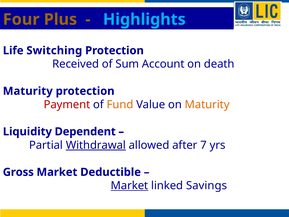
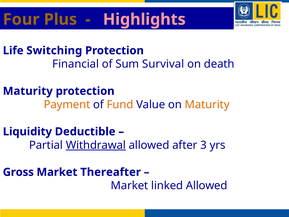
Highlights colour: light blue -> pink
Received: Received -> Financial
Account: Account -> Survival
Payment colour: red -> orange
Dependent: Dependent -> Deductible
7: 7 -> 3
Deductible: Deductible -> Thereafter
Market at (130, 185) underline: present -> none
linked Savings: Savings -> Allowed
